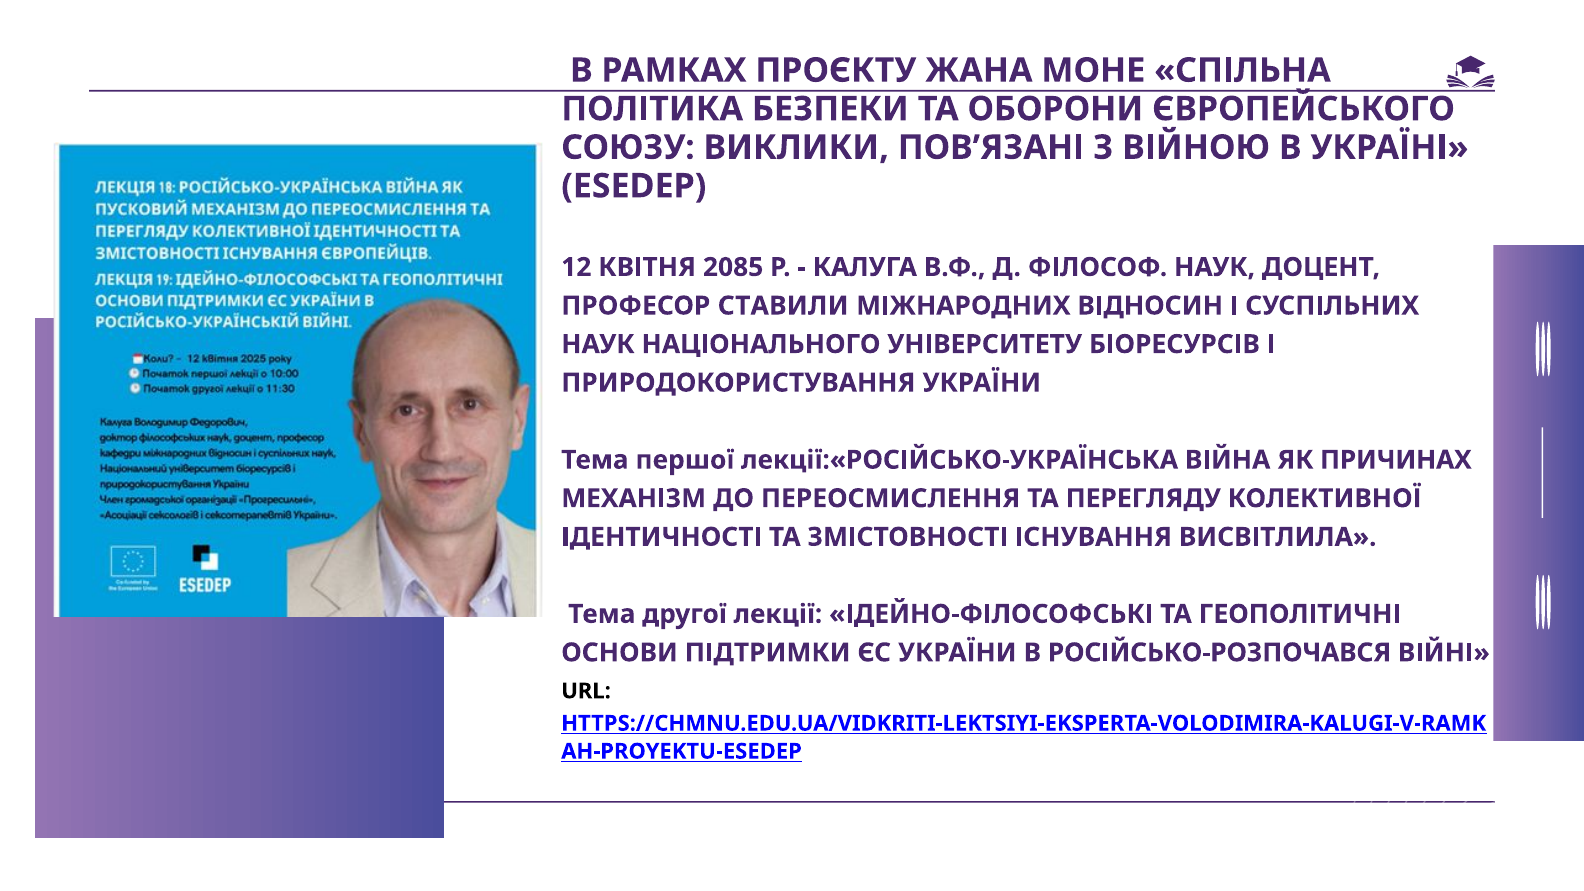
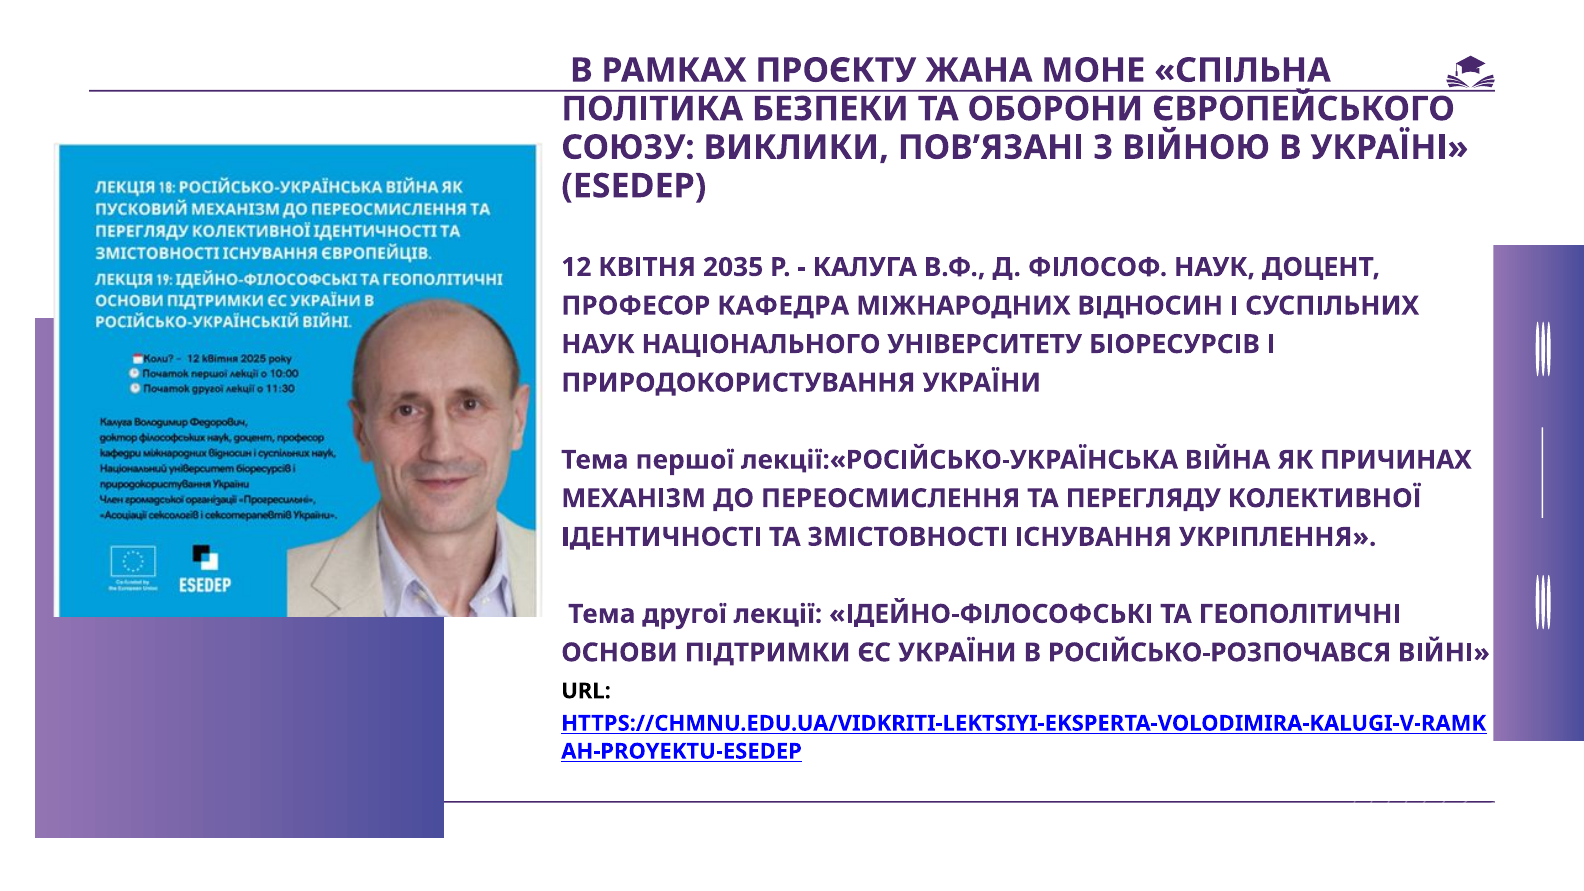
2085: 2085 -> 2035
СТАВИЛИ: СТАВИЛИ -> КАФЕДРА
ВИСВІТЛИЛА: ВИСВІТЛИЛА -> УКРІПЛЕННЯ
